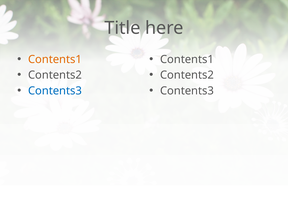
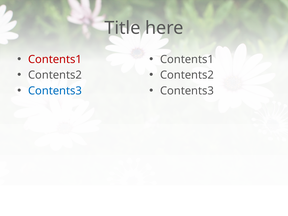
Contents1 at (55, 59) colour: orange -> red
